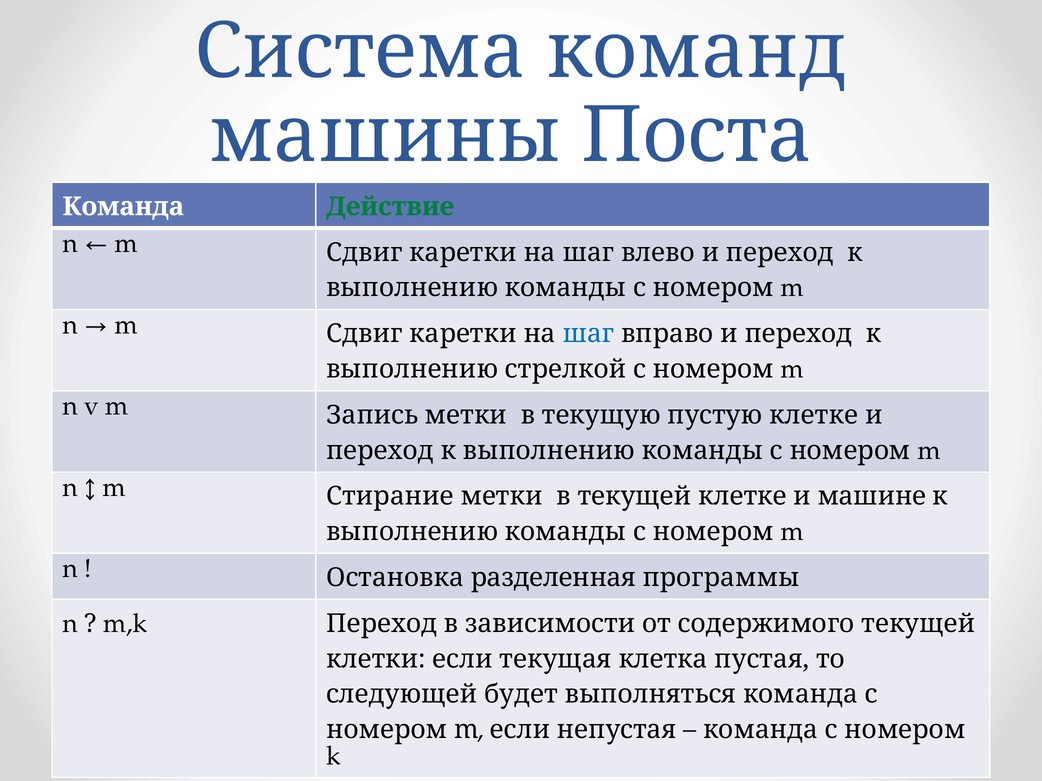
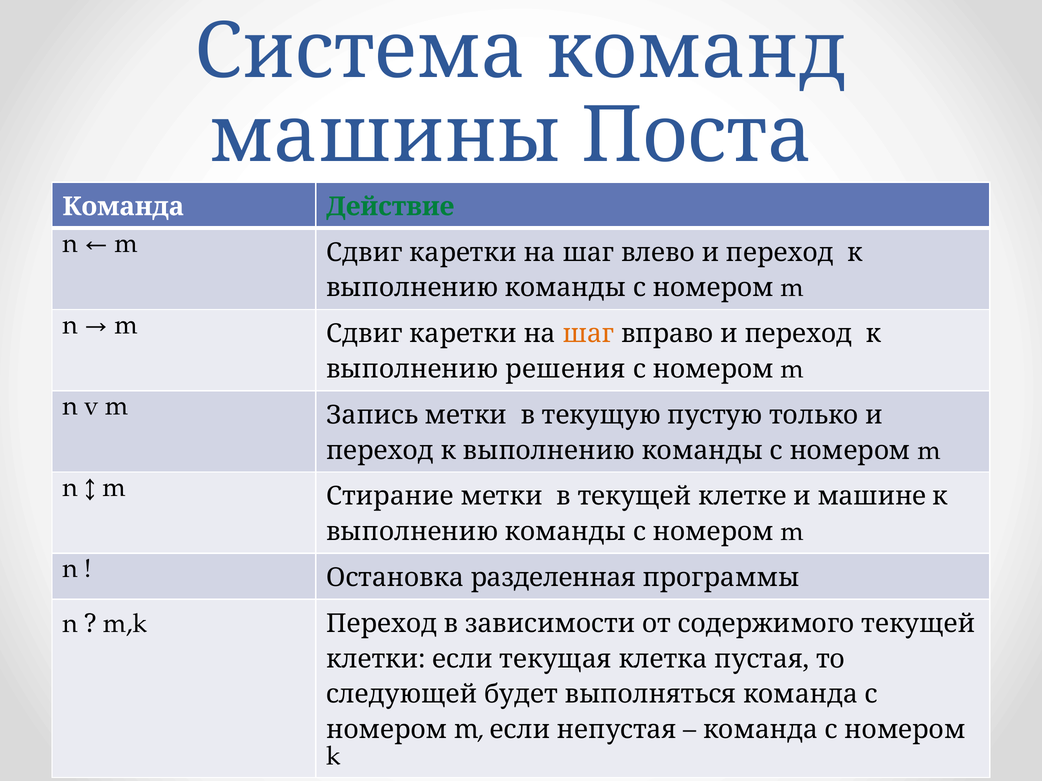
шаг at (588, 334) colour: blue -> orange
стрелкой: стрелкой -> решения
пустую клетке: клетке -> только
